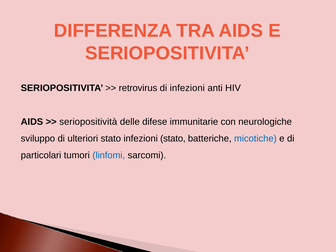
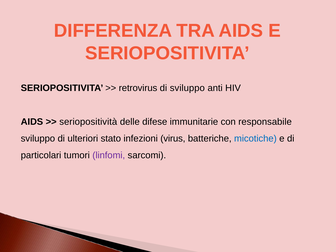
di infezioni: infezioni -> sviluppo
neurologiche: neurologiche -> responsabile
infezioni stato: stato -> virus
linfomi colour: blue -> purple
